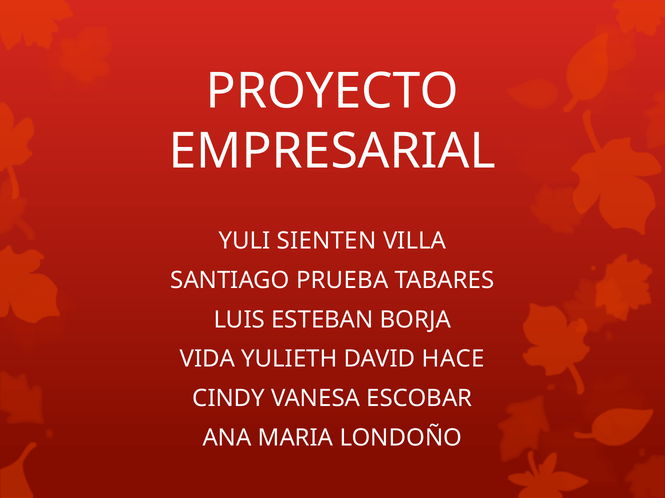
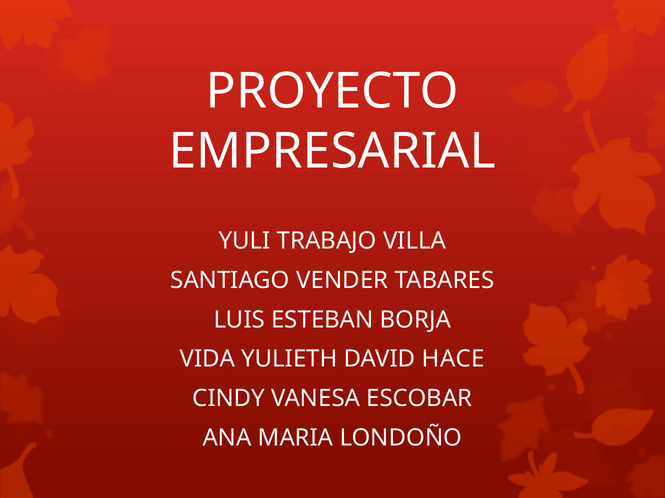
SIENTEN: SIENTEN -> TRABAJO
PRUEBA: PRUEBA -> VENDER
